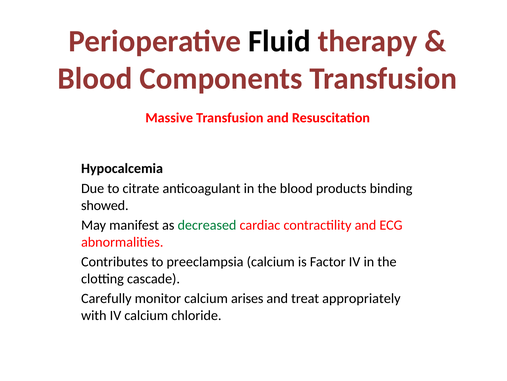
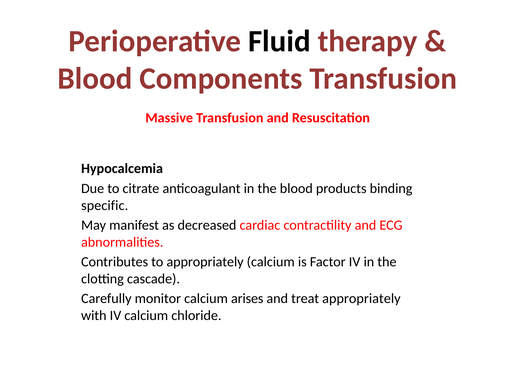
showed: showed -> specific
decreased colour: green -> black
to preeclampsia: preeclampsia -> appropriately
